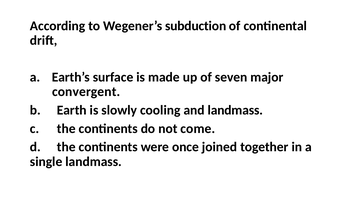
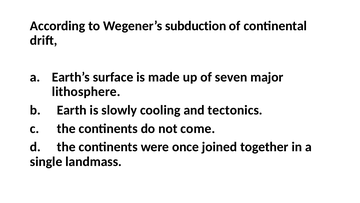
convergent: convergent -> lithosphere
and landmass: landmass -> tectonics
